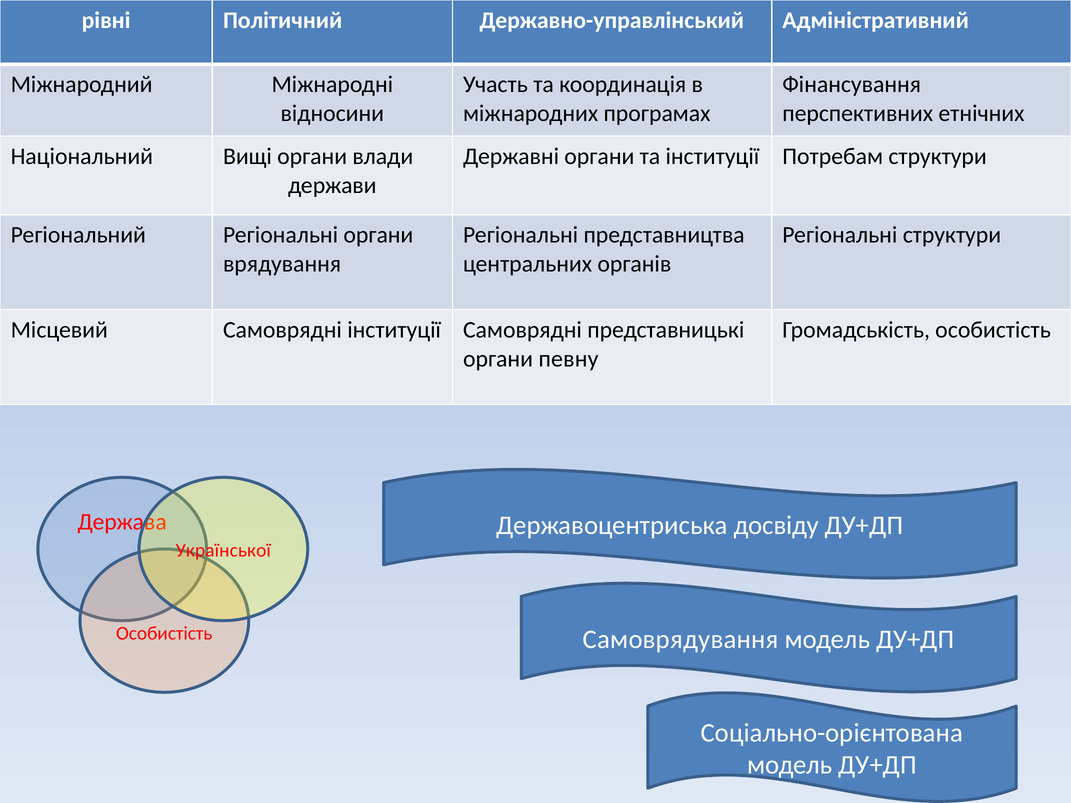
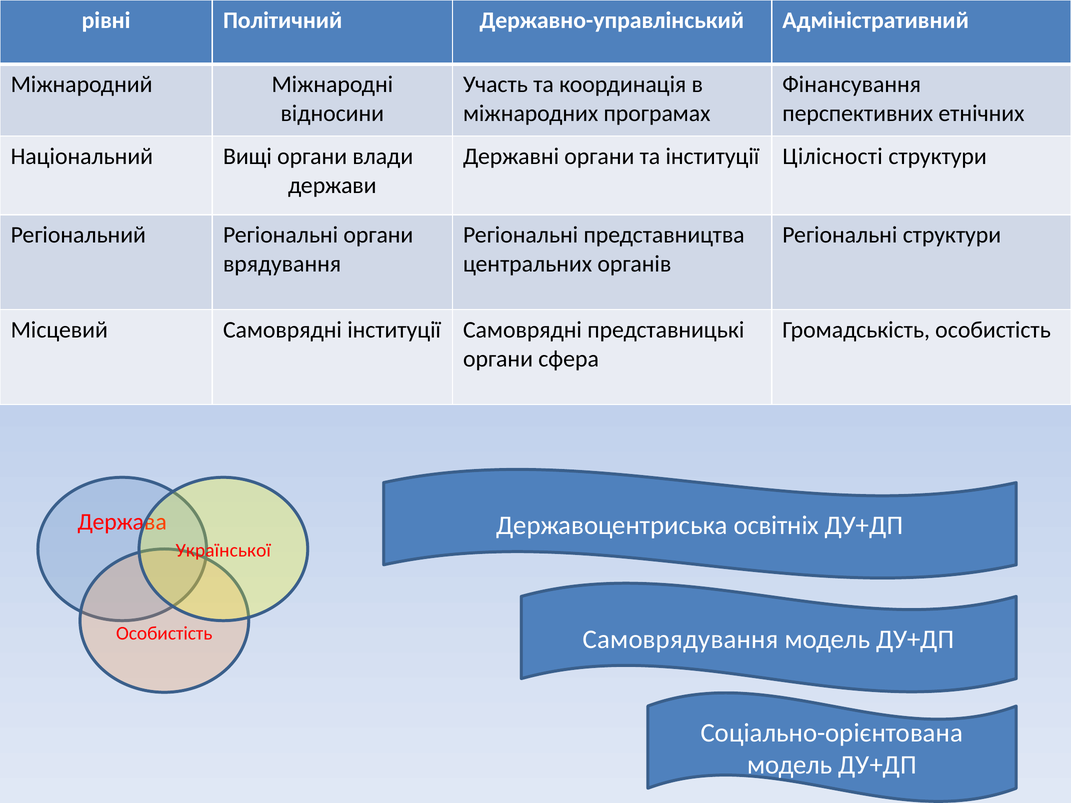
Потребам: Потребам -> Цілісності
певну: певну -> сфера
досвіду: досвіду -> освітніх
